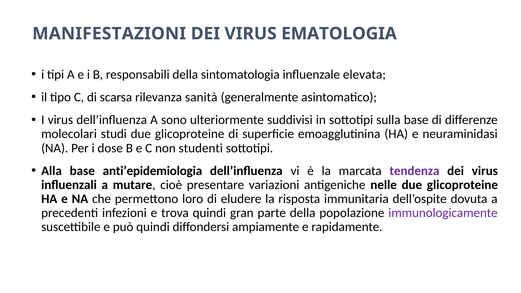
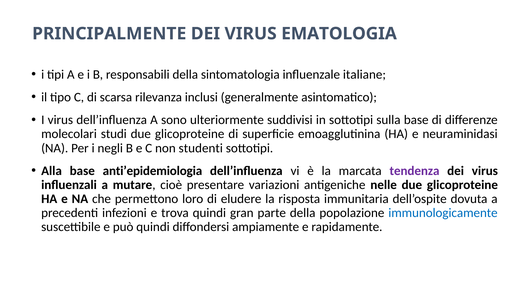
MANIFESTAZIONI: MANIFESTAZIONI -> PRINCIPALMENTE
elevata: elevata -> italiane
sanità: sanità -> inclusi
dose: dose -> negli
immunologicamente colour: purple -> blue
